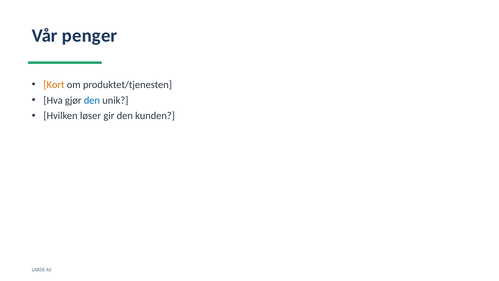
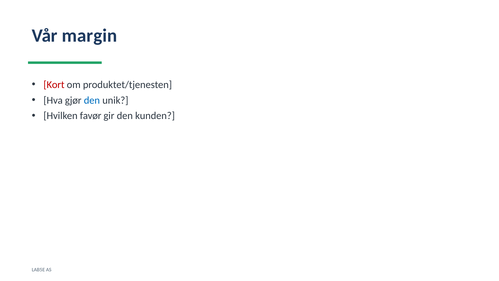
penger: penger -> margin
Kort colour: orange -> red
løser: løser -> favør
